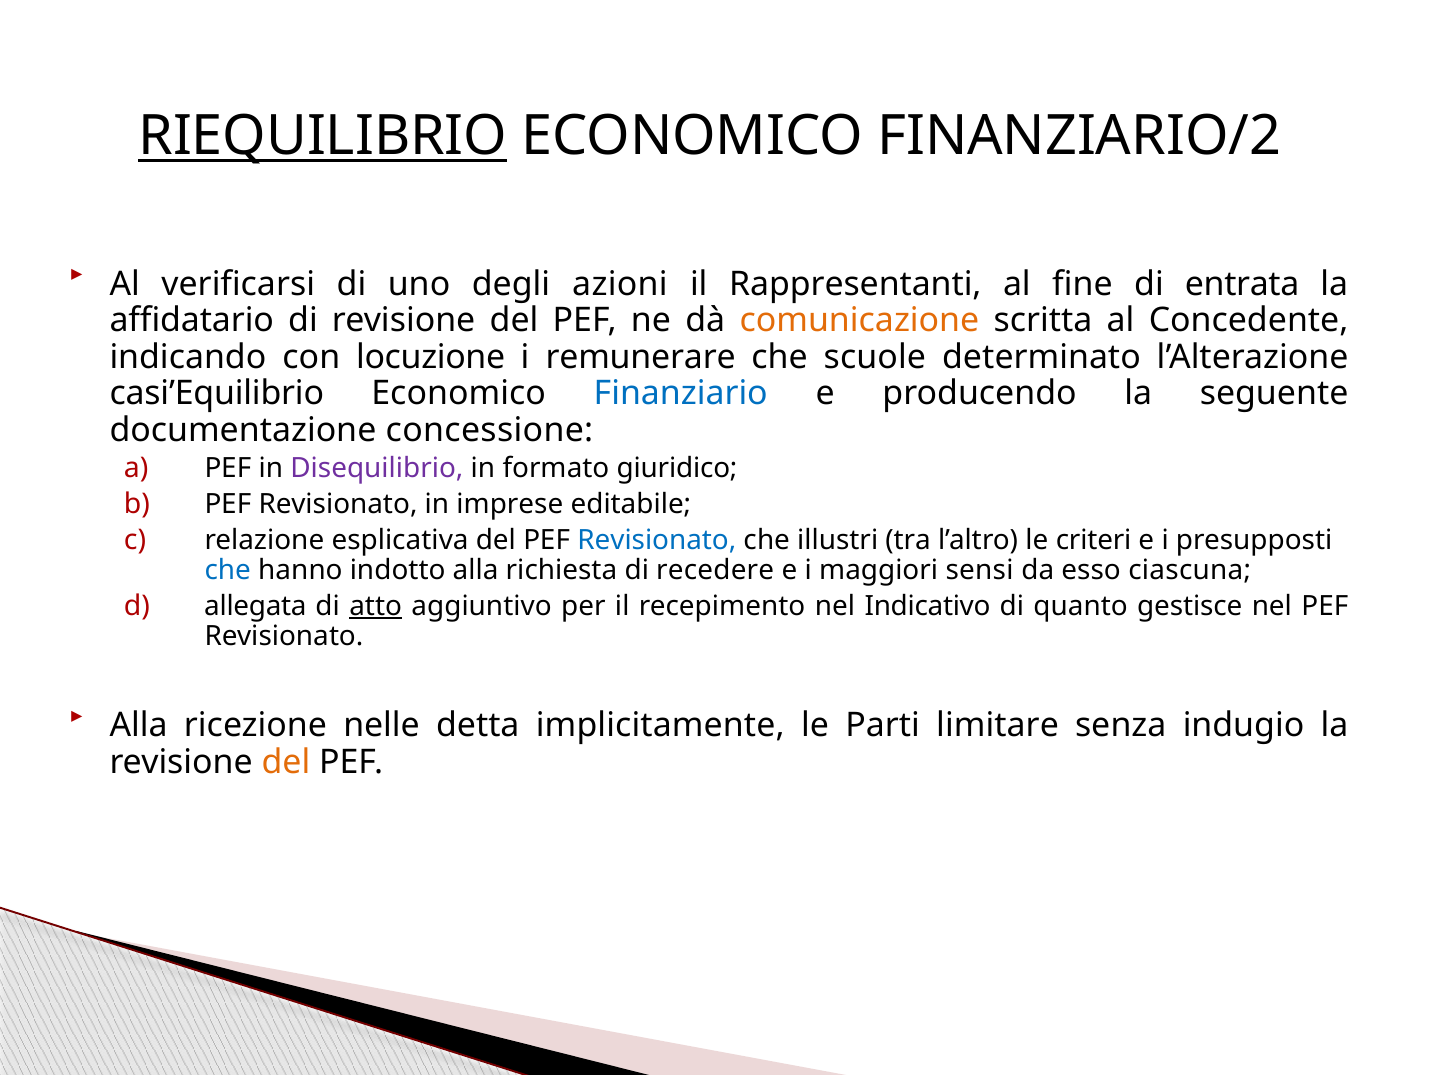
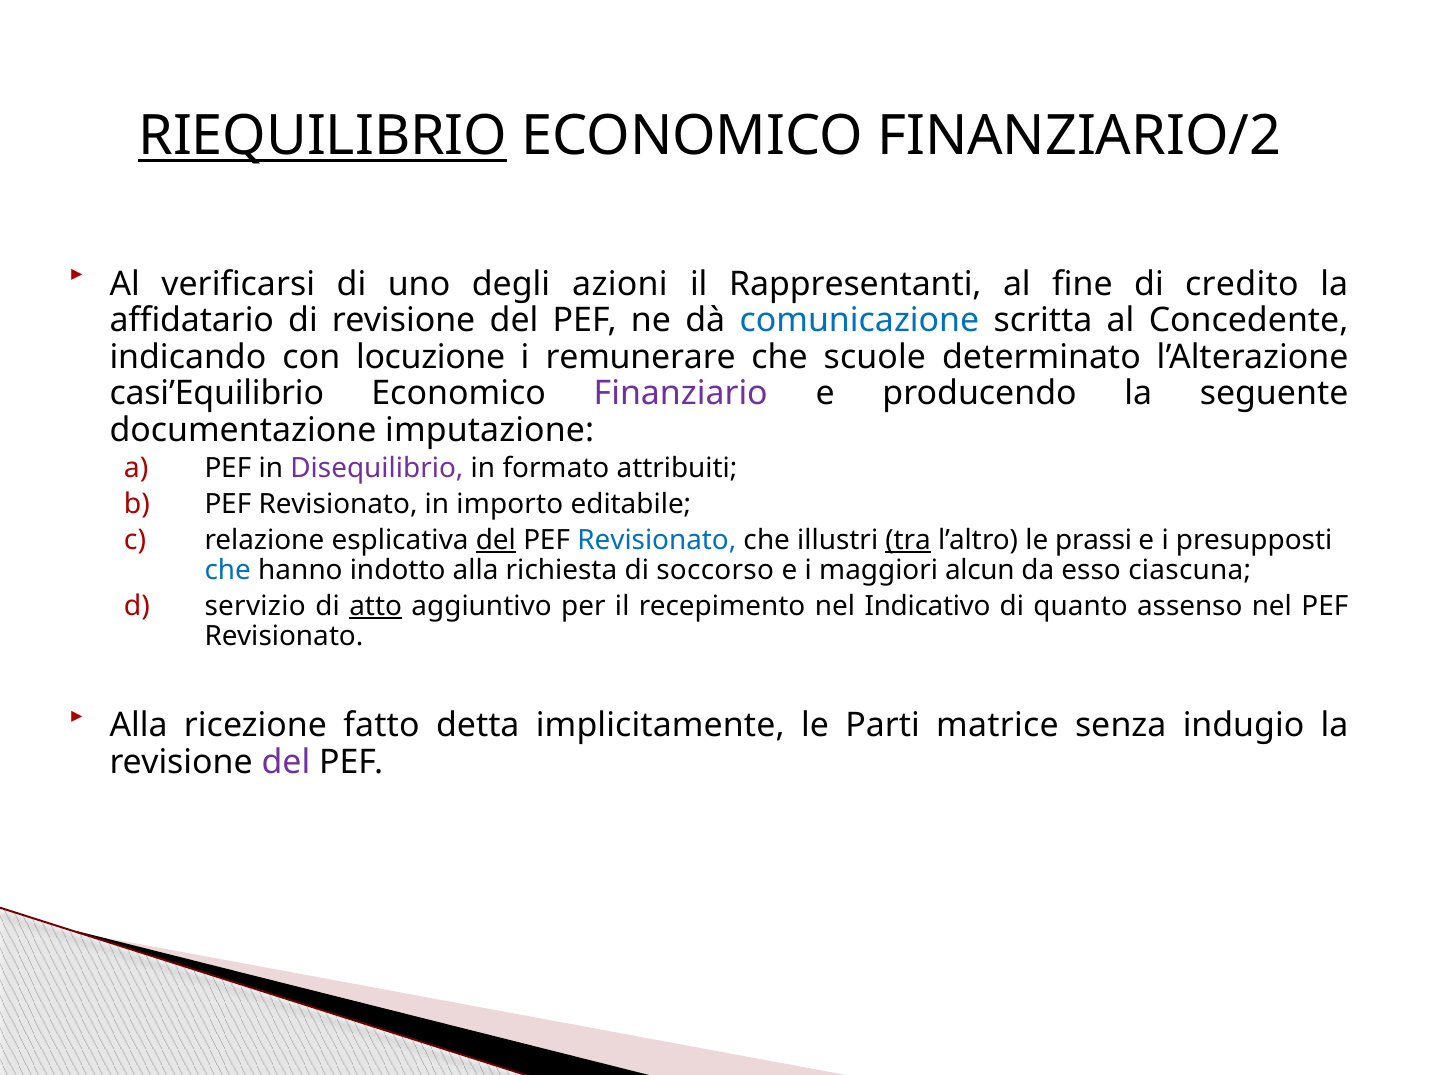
entrata: entrata -> credito
comunicazione colour: orange -> blue
Finanziario colour: blue -> purple
concessione: concessione -> imputazione
giuridico: giuridico -> attribuiti
imprese: imprese -> importo
del at (496, 541) underline: none -> present
tra underline: none -> present
criteri: criteri -> prassi
recedere: recedere -> soccorso
sensi: sensi -> alcun
allegata: allegata -> servizio
gestisce: gestisce -> assenso
nelle: nelle -> fatto
limitare: limitare -> matrice
del at (286, 762) colour: orange -> purple
